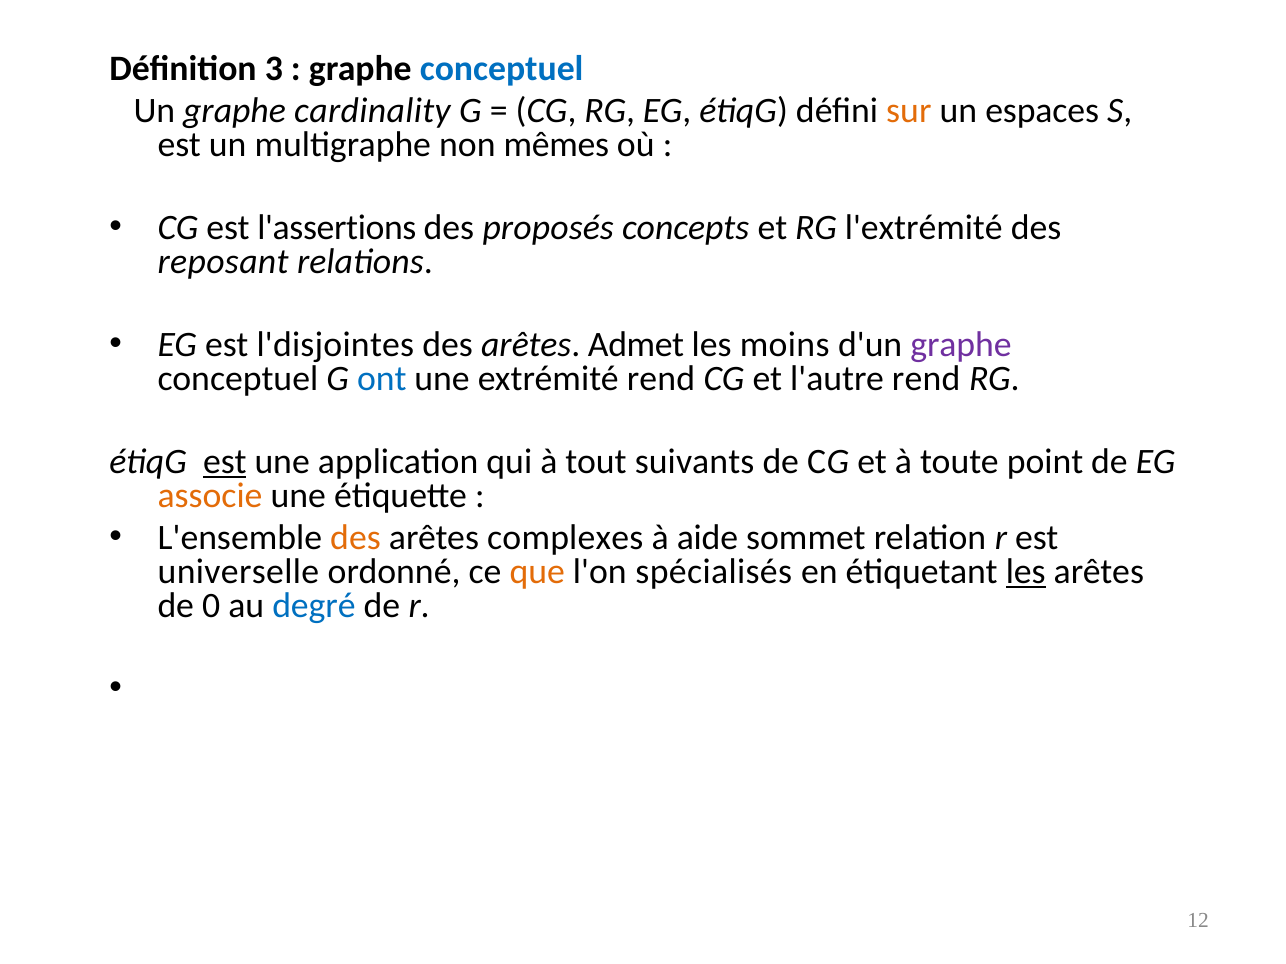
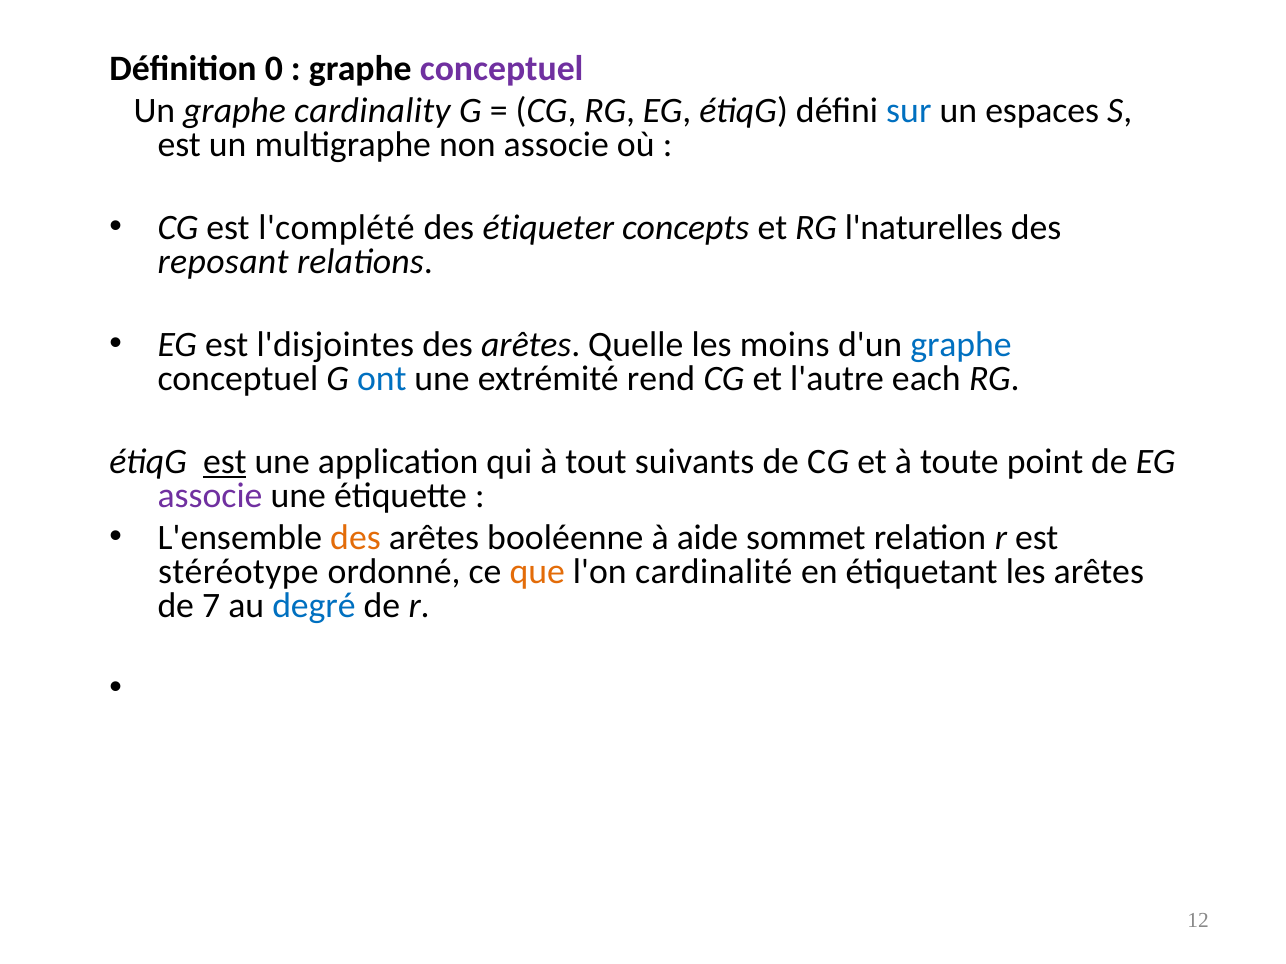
3: 3 -> 0
conceptuel at (502, 69) colour: blue -> purple
sur colour: orange -> blue
non mêmes: mêmes -> associe
l'assertions: l'assertions -> l'complété
proposés: proposés -> étiqueter
l'extrémité: l'extrémité -> l'naturelles
Admet: Admet -> Quelle
graphe at (961, 345) colour: purple -> blue
l'autre rend: rend -> each
associe at (210, 496) colour: orange -> purple
complexes: complexes -> booléenne
universelle: universelle -> stéréotype
spécialisés: spécialisés -> cardinalité
les at (1026, 572) underline: present -> none
0: 0 -> 7
